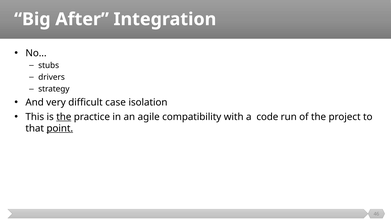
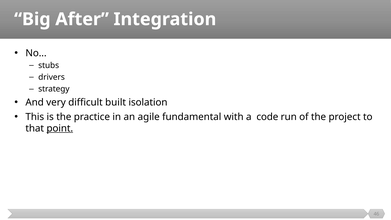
case: case -> built
the at (64, 117) underline: present -> none
compatibility: compatibility -> fundamental
